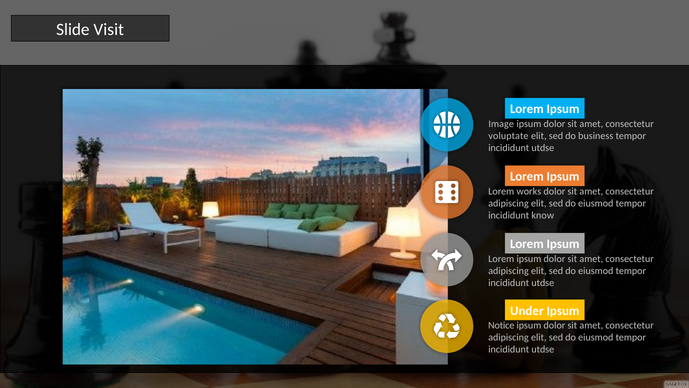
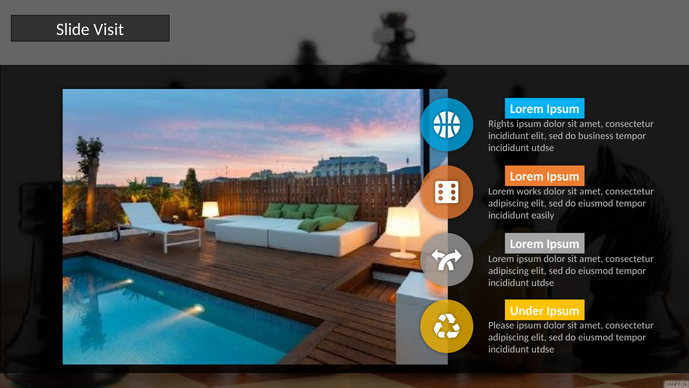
Image: Image -> Rights
voluptate at (508, 136): voluptate -> incididunt
know: know -> easily
Notice: Notice -> Please
